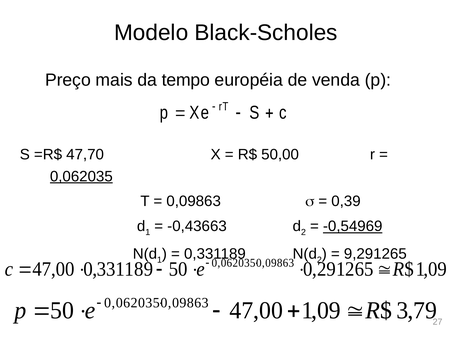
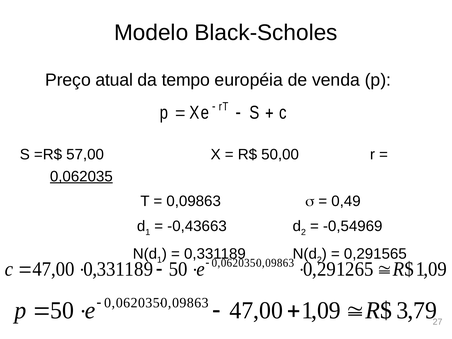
mais: mais -> atual
47,70: 47,70 -> 57,00
0,39: 0,39 -> 0,49
-0,54969 underline: present -> none
9,291265: 9,291265 -> 0,291565
